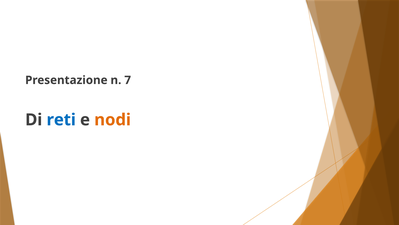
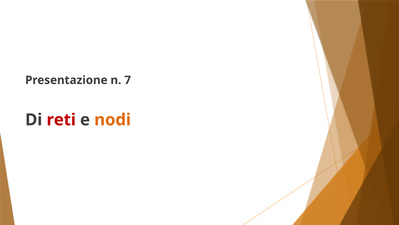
reti colour: blue -> red
